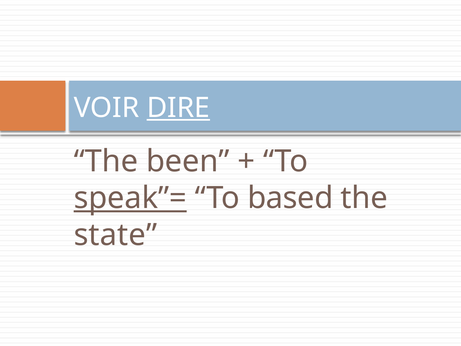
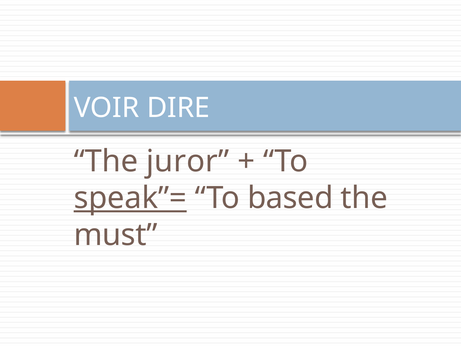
DIRE underline: present -> none
been: been -> juror
state: state -> must
